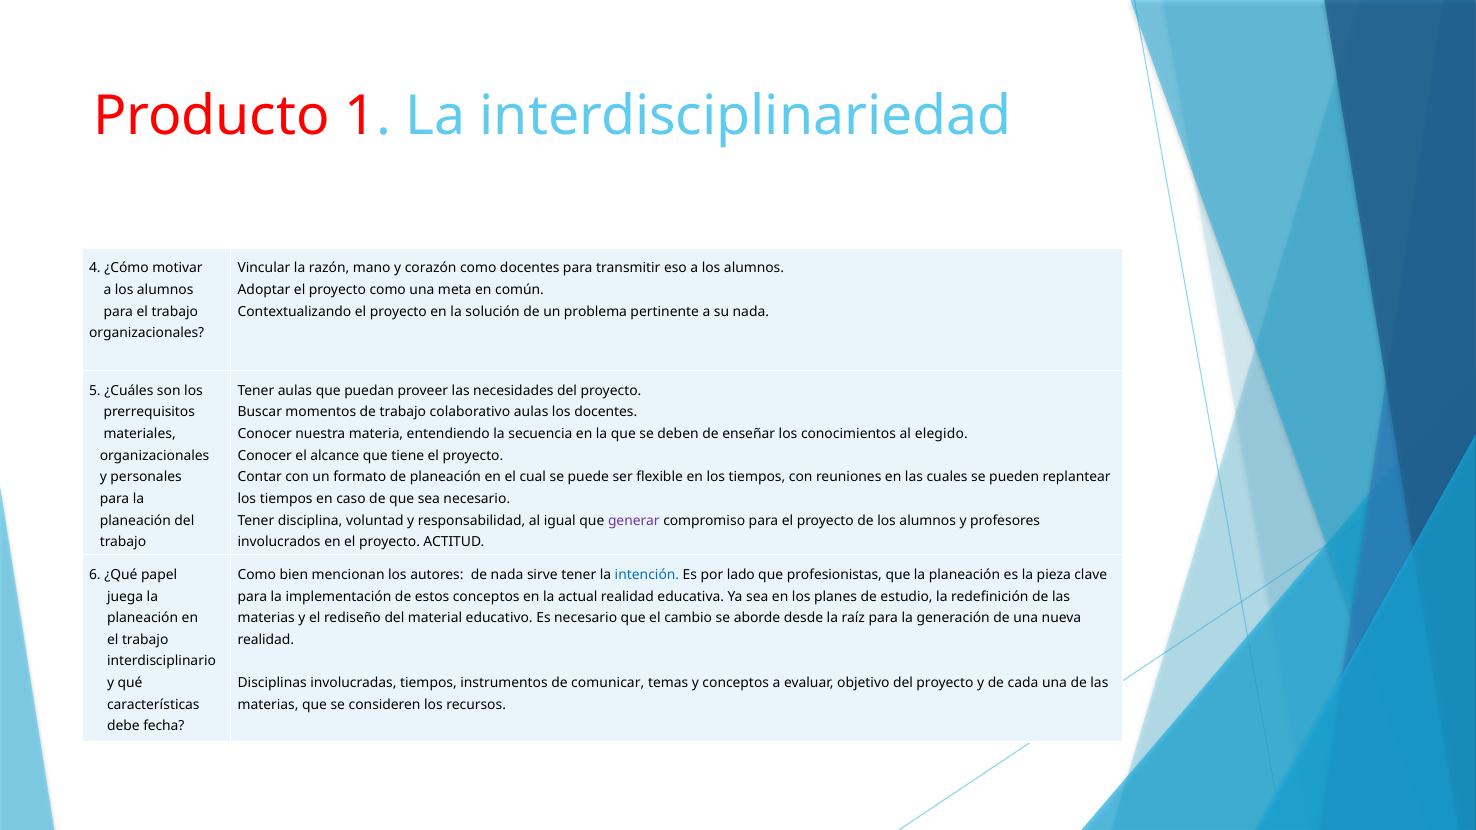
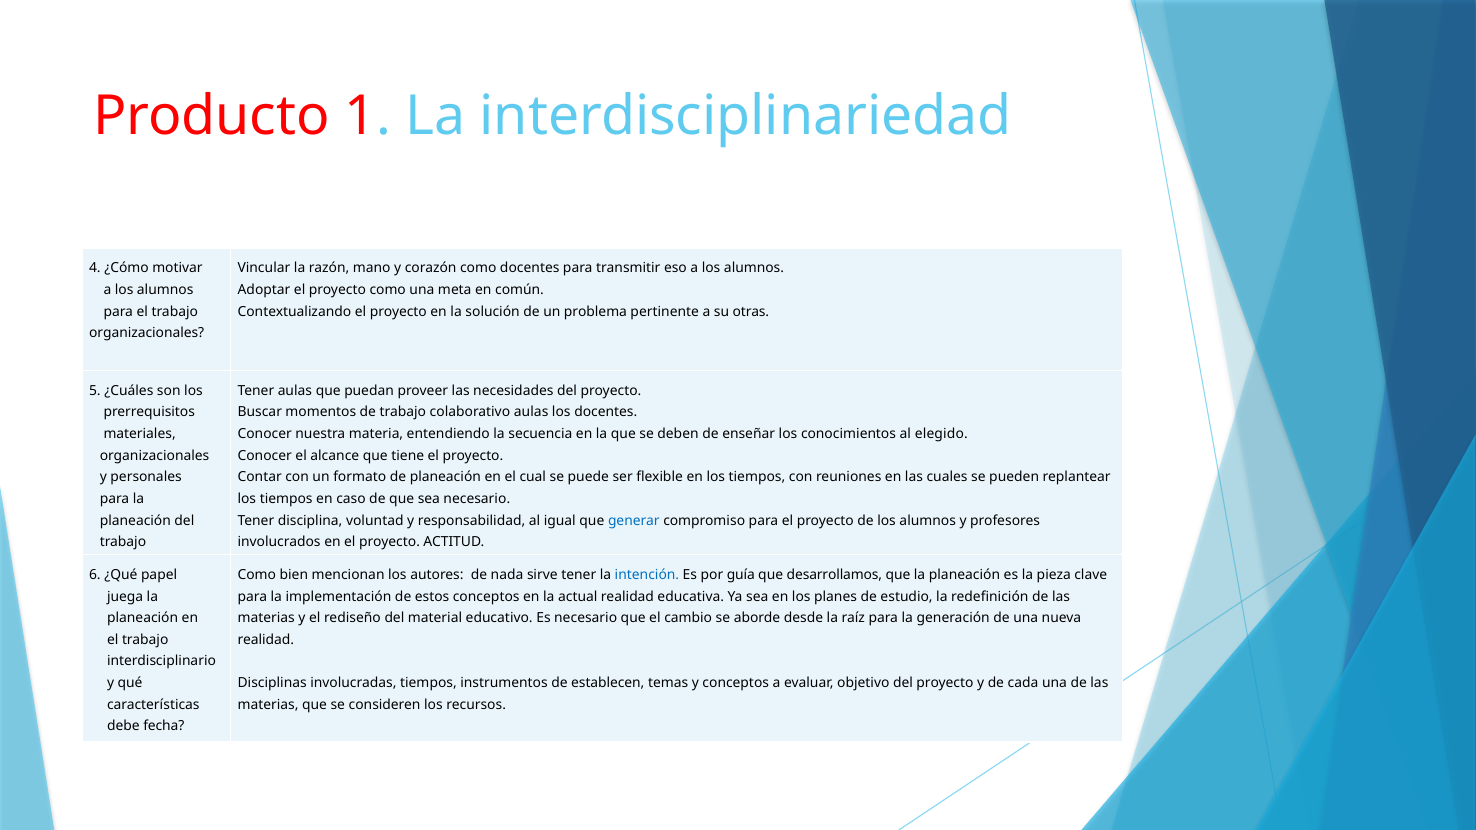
su nada: nada -> otras
generar colour: purple -> blue
lado: lado -> guía
profesionistas: profesionistas -> desarrollamos
comunicar: comunicar -> establecen
